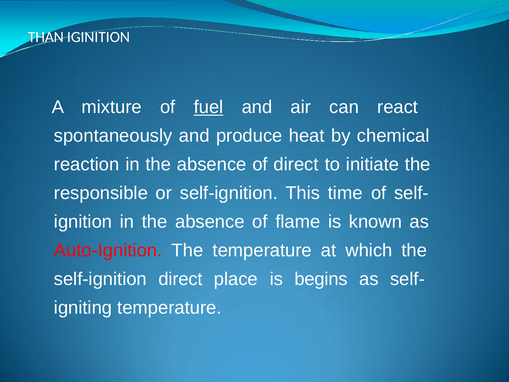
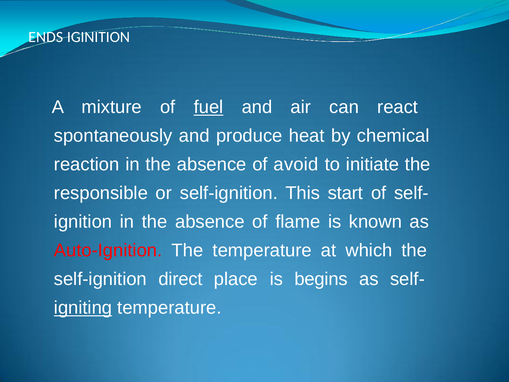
THAN: THAN -> ENDS
of direct: direct -> avoid
time: time -> start
igniting underline: none -> present
